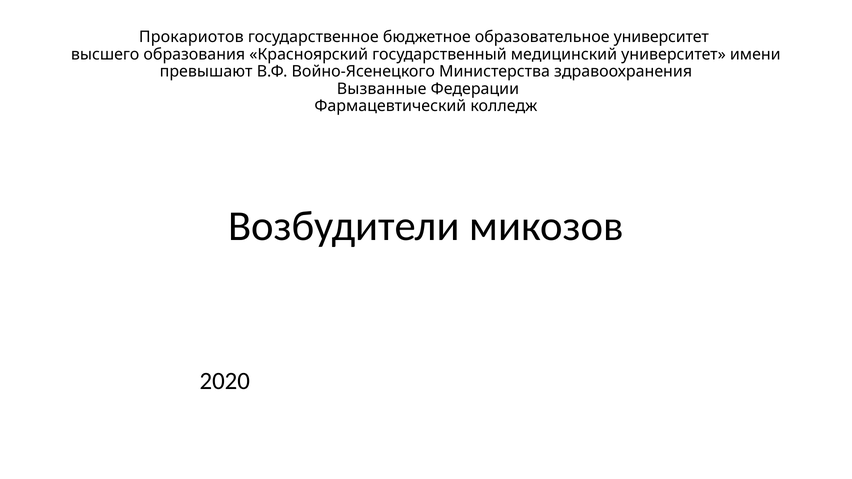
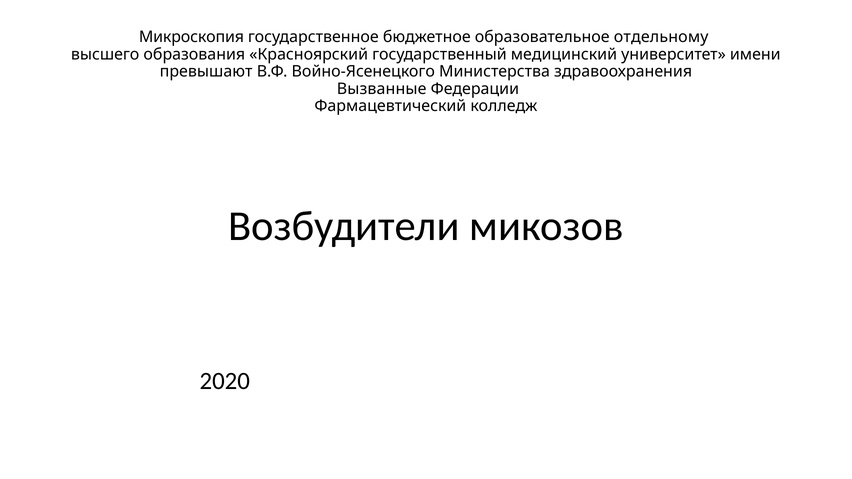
Прокариотов: Прокариотов -> Микроскопия
образовательное университет: университет -> отдельному
